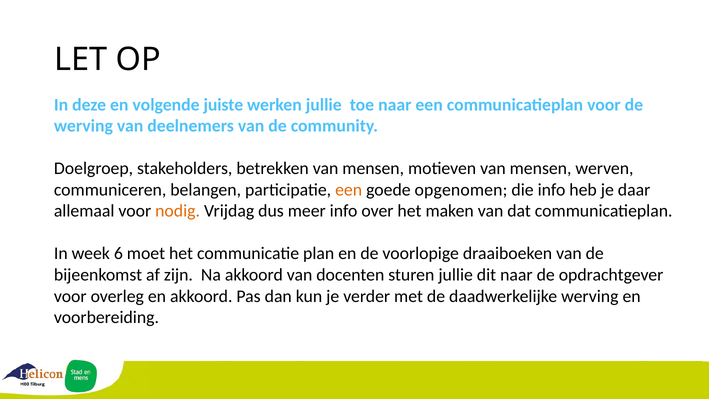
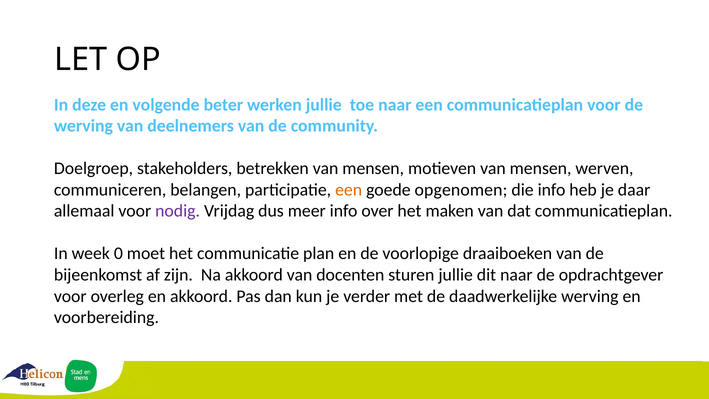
juiste: juiste -> beter
nodig colour: orange -> purple
6: 6 -> 0
